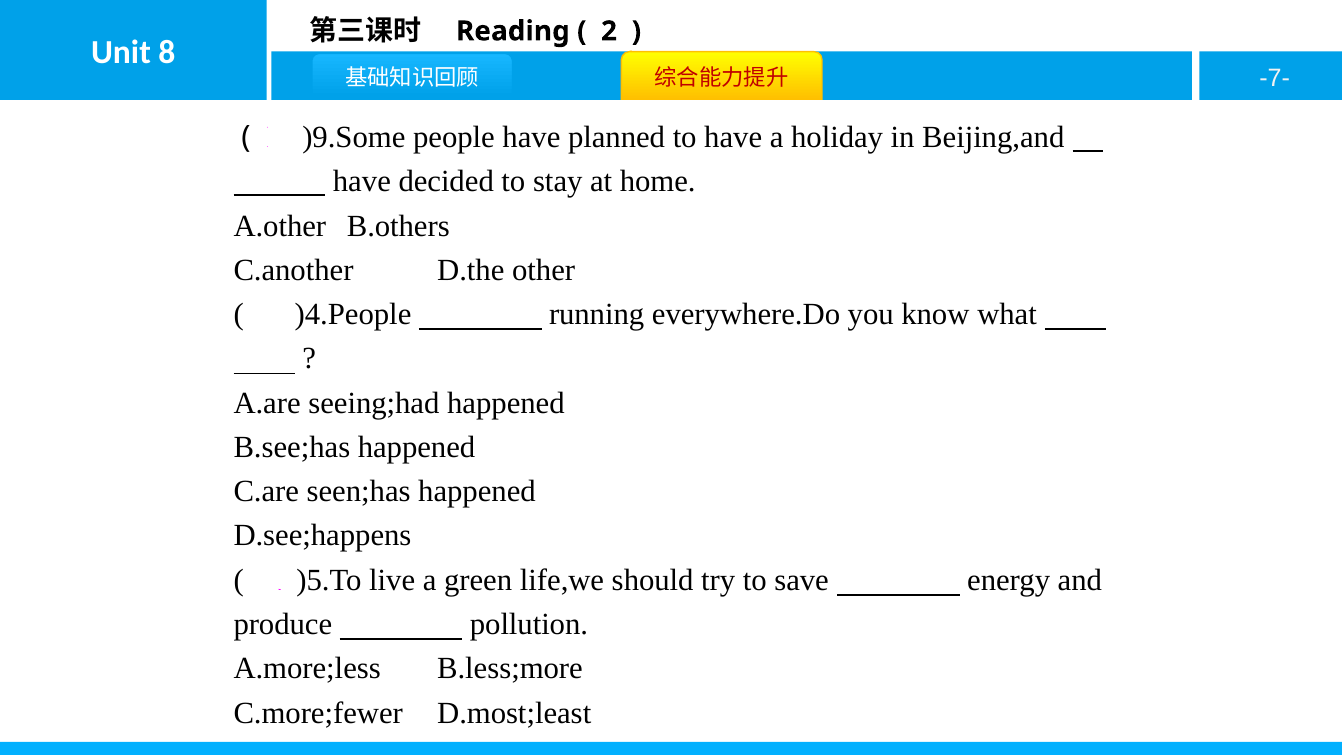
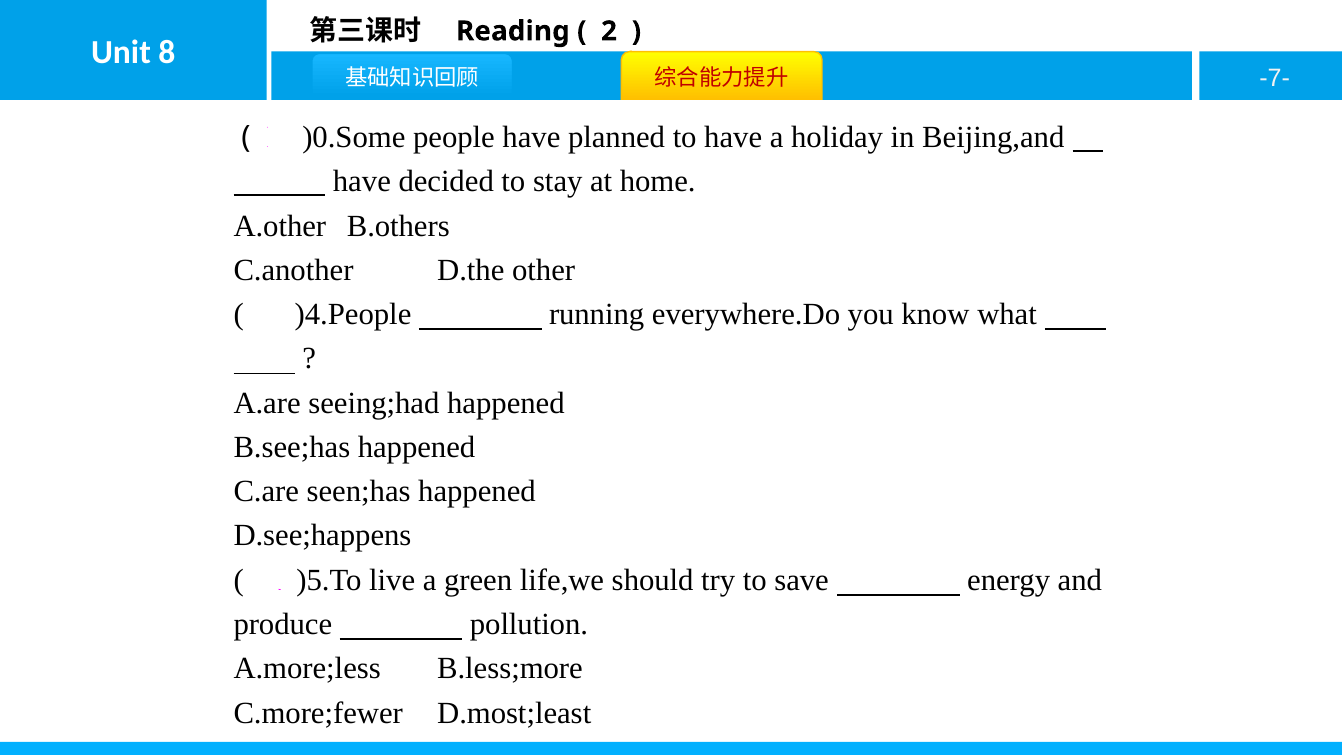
)9.Some: )9.Some -> )0.Some
